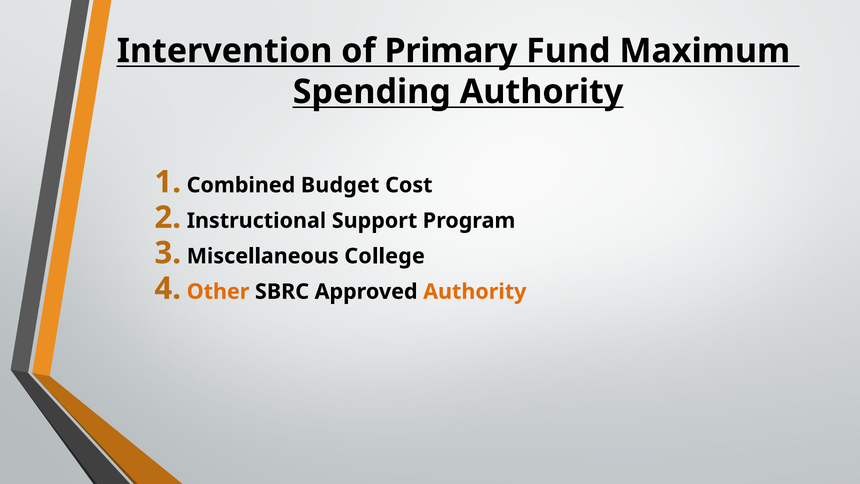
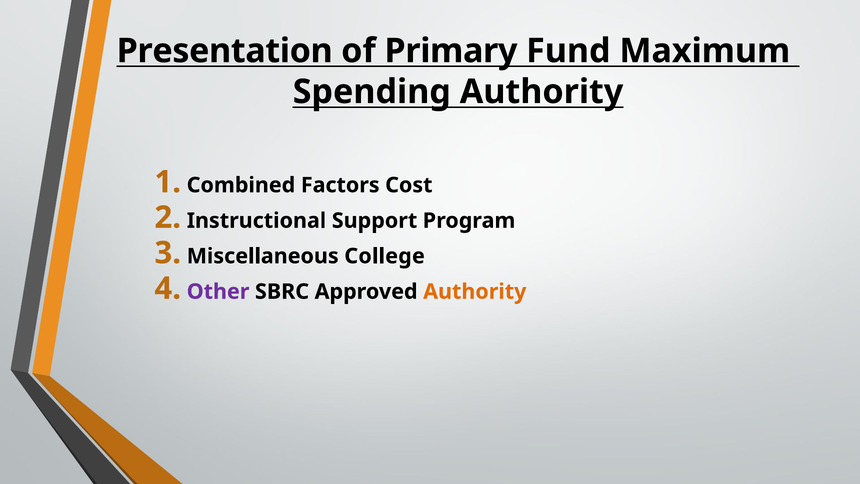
Intervention: Intervention -> Presentation
Budget: Budget -> Factors
Other colour: orange -> purple
